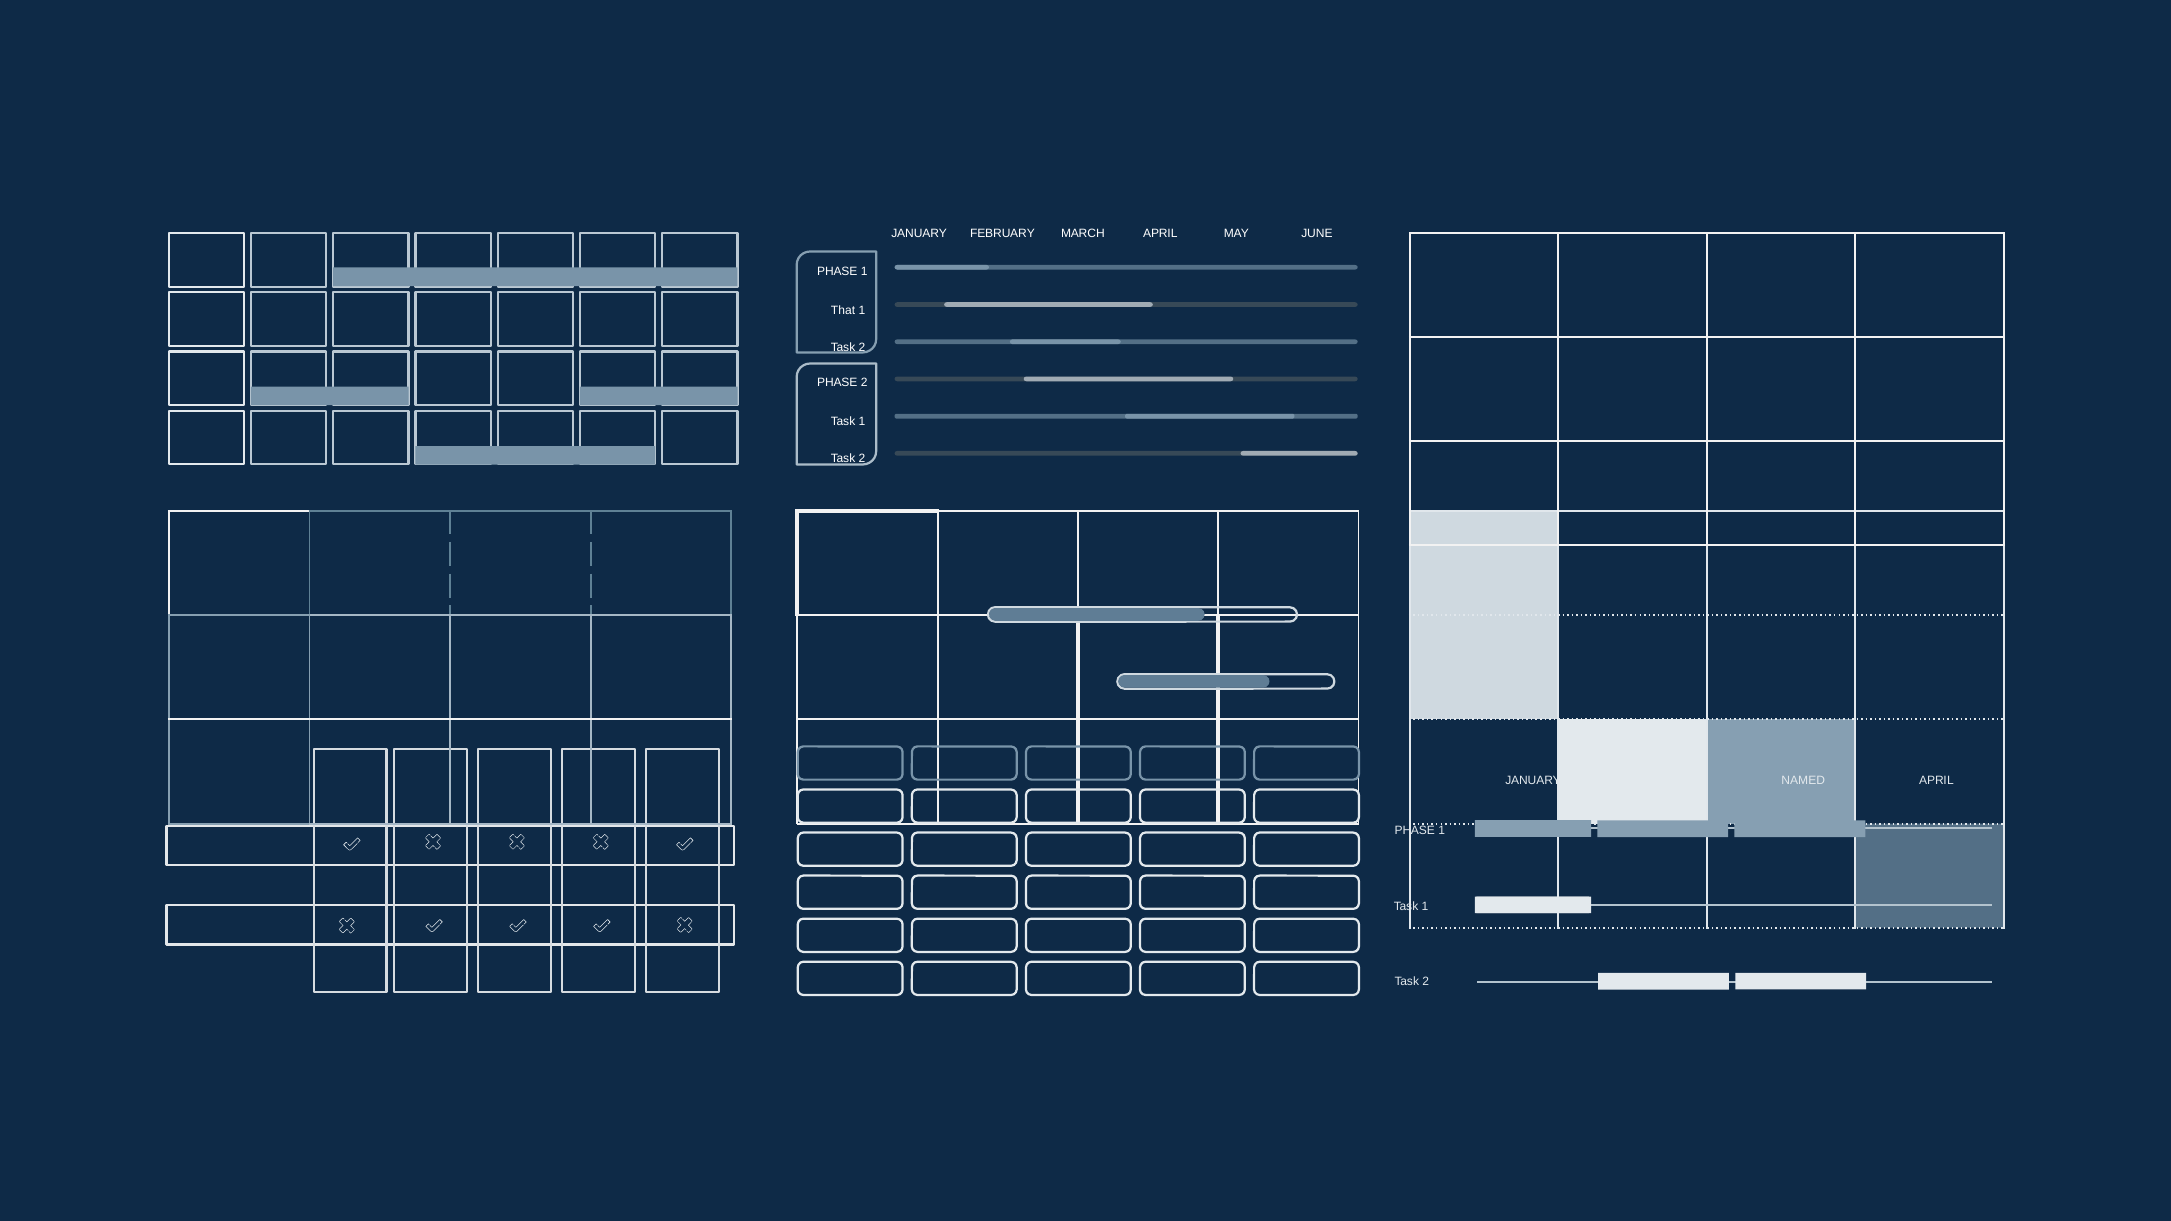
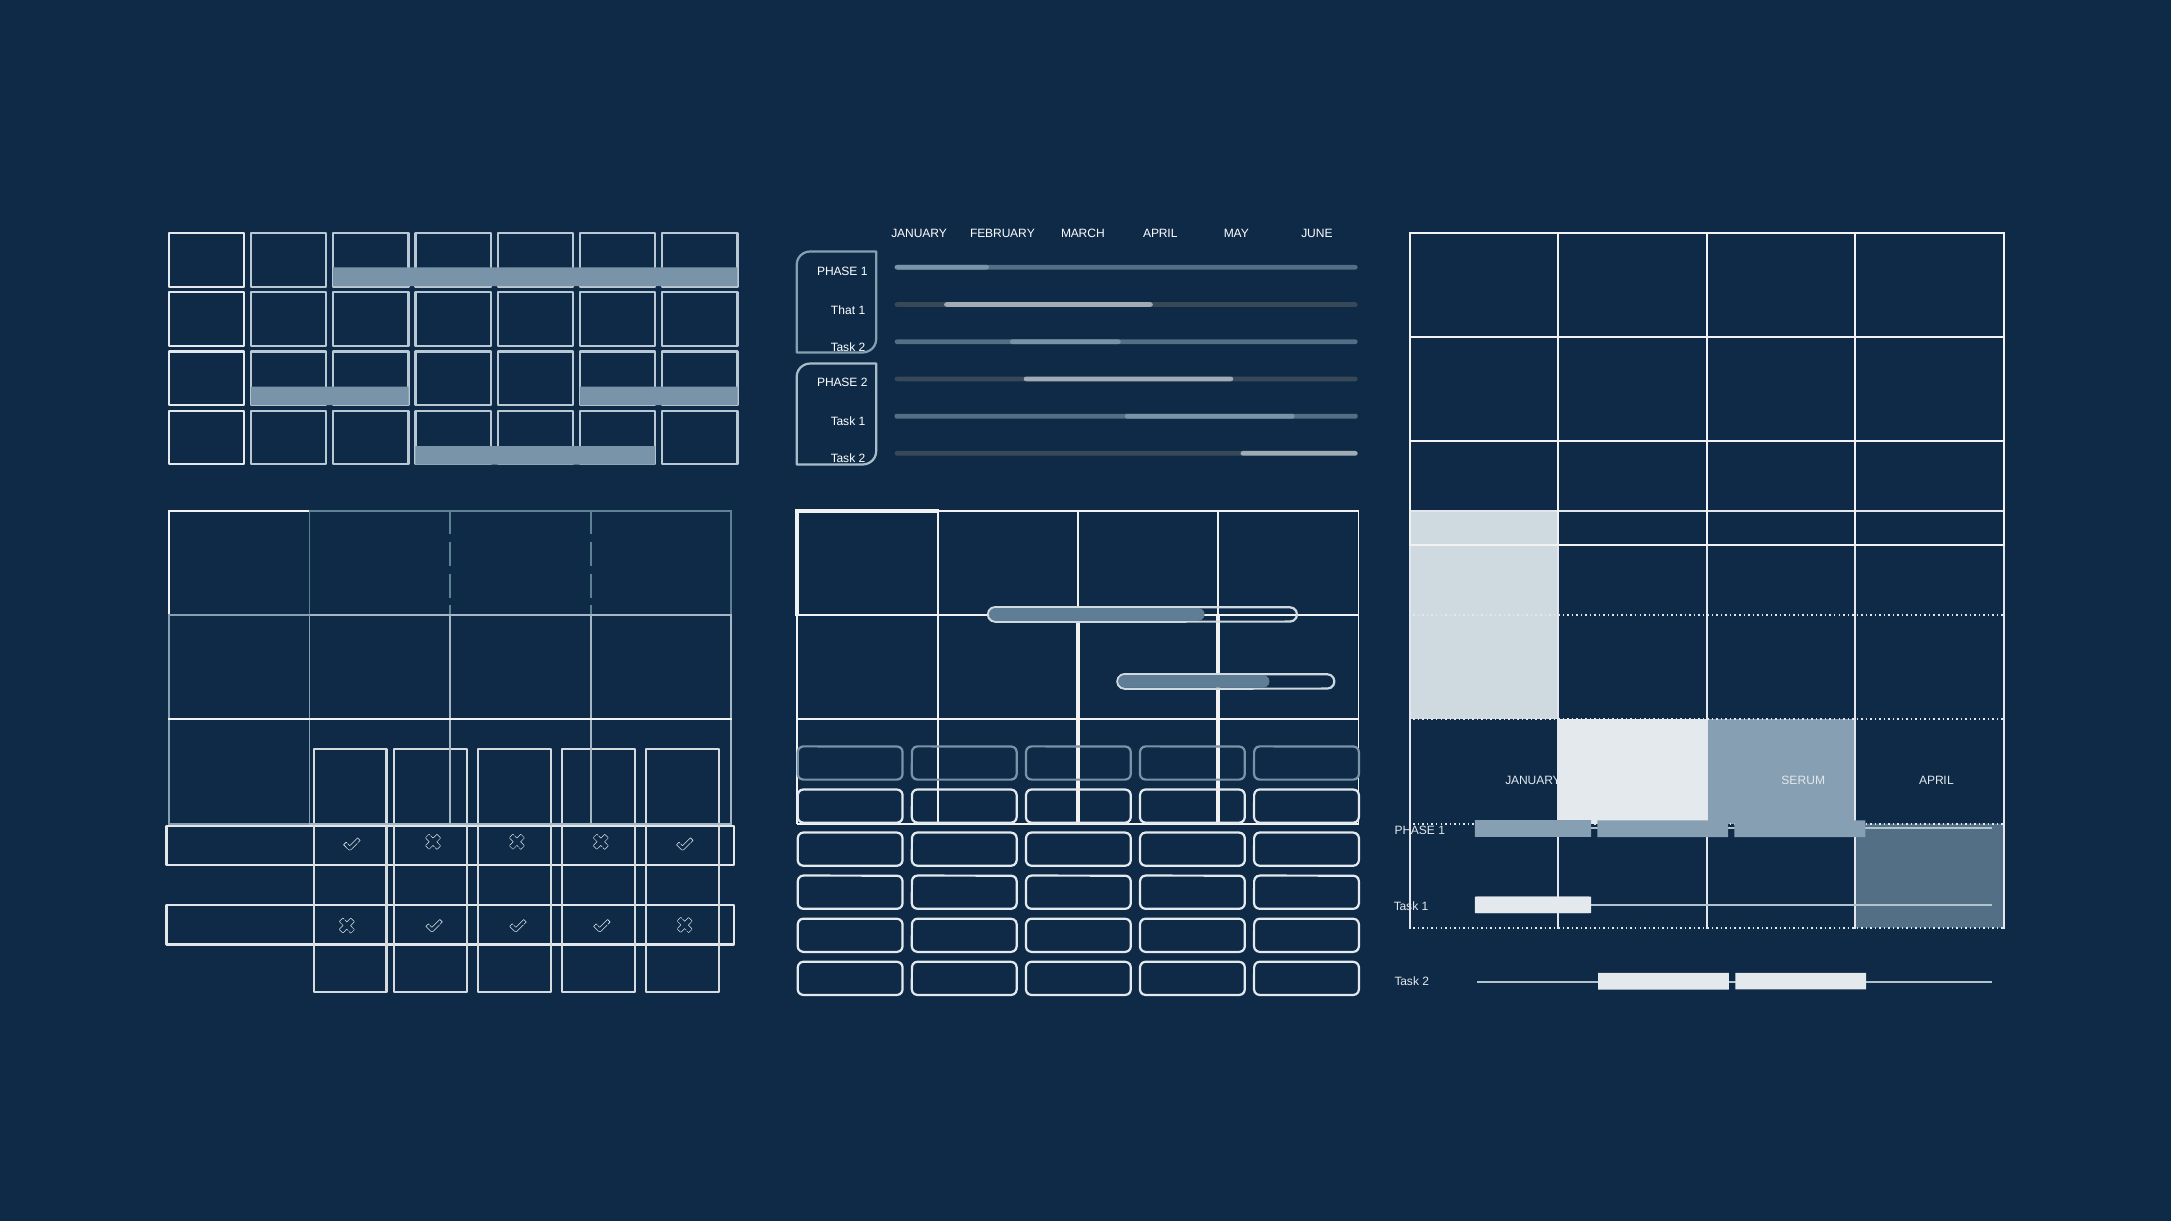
NAMED: NAMED -> SERUM
